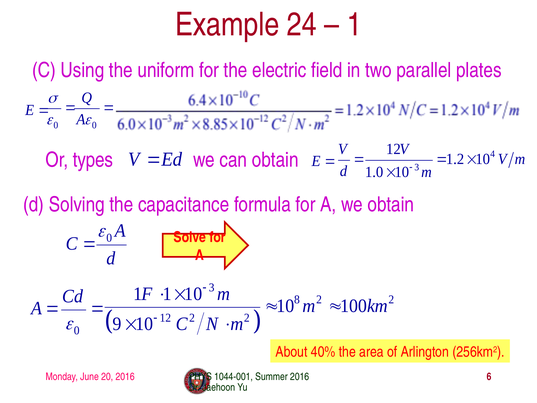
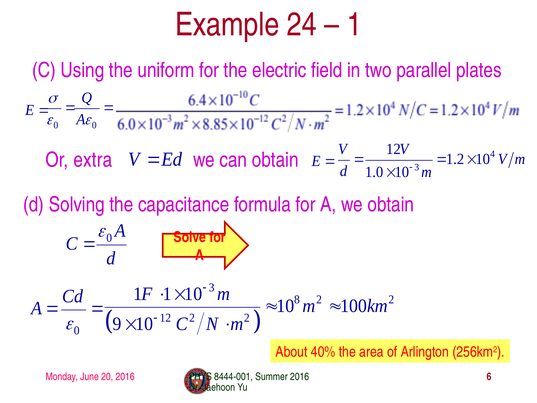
types: types -> extra
1044-001: 1044-001 -> 8444-001
